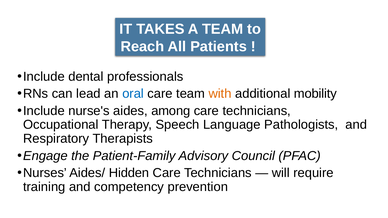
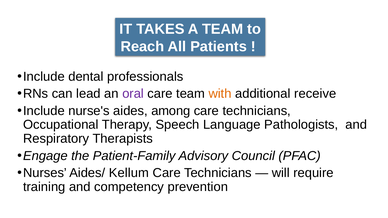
oral colour: blue -> purple
mobility: mobility -> receive
Hidden: Hidden -> Kellum
